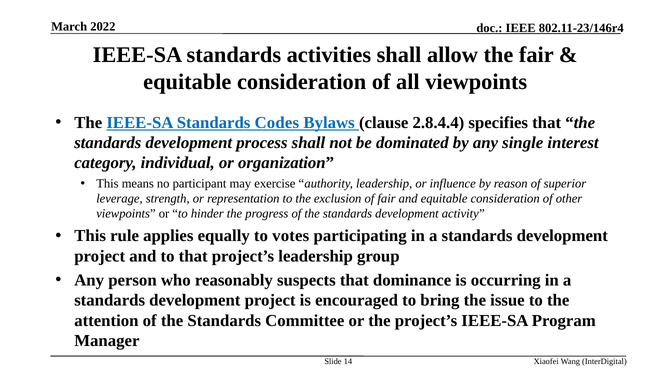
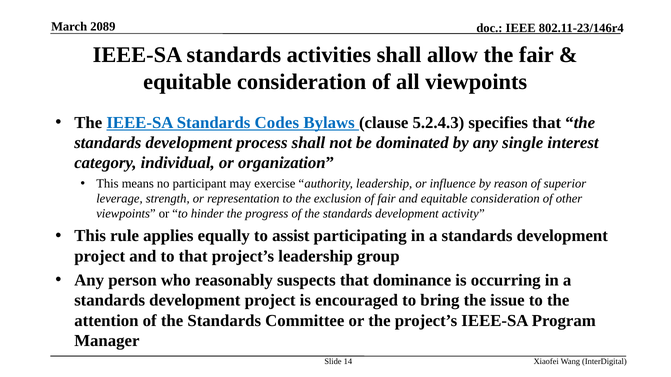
2022: 2022 -> 2089
2.8.4.4: 2.8.4.4 -> 5.2.4.3
votes: votes -> assist
